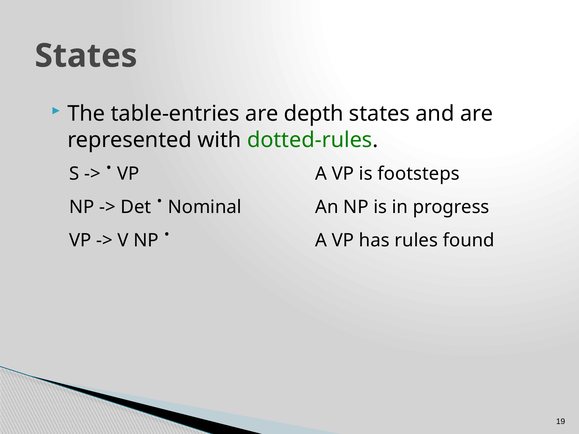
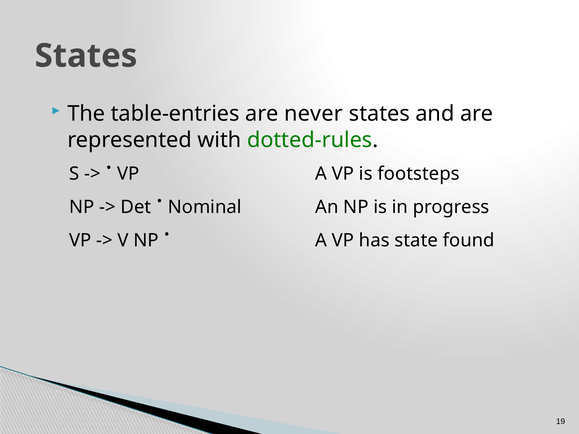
depth: depth -> never
rules: rules -> state
